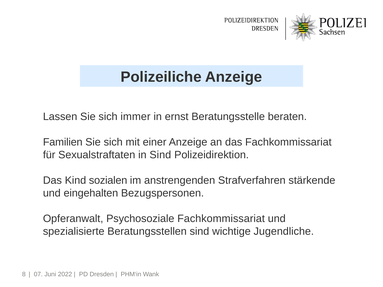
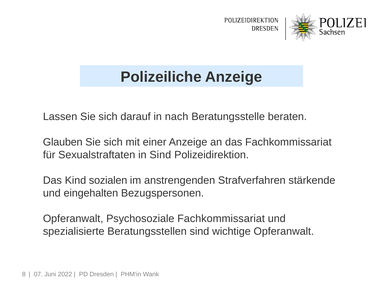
immer: immer -> darauf
ernst: ernst -> nach
Familien: Familien -> Glauben
wichtige Jugendliche: Jugendliche -> Opferanwalt
